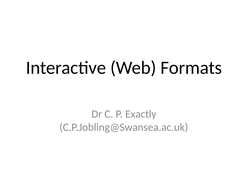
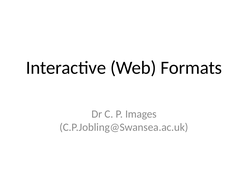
Exactly: Exactly -> Images
